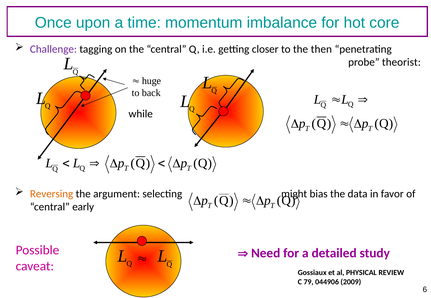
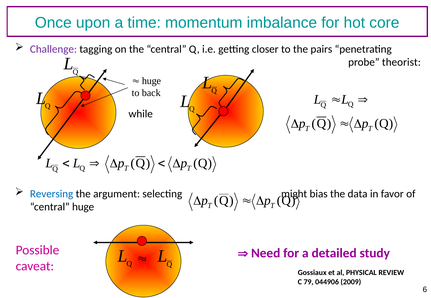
then: then -> pairs
Reversing colour: orange -> blue
central early: early -> huge
